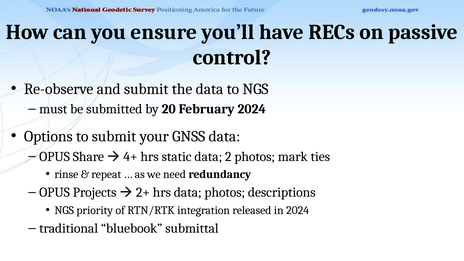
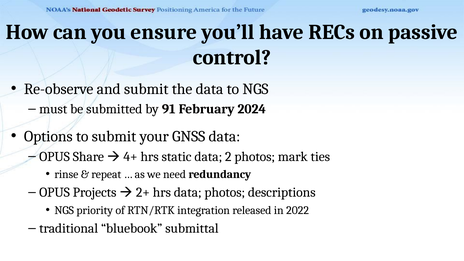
20: 20 -> 91
in 2024: 2024 -> 2022
